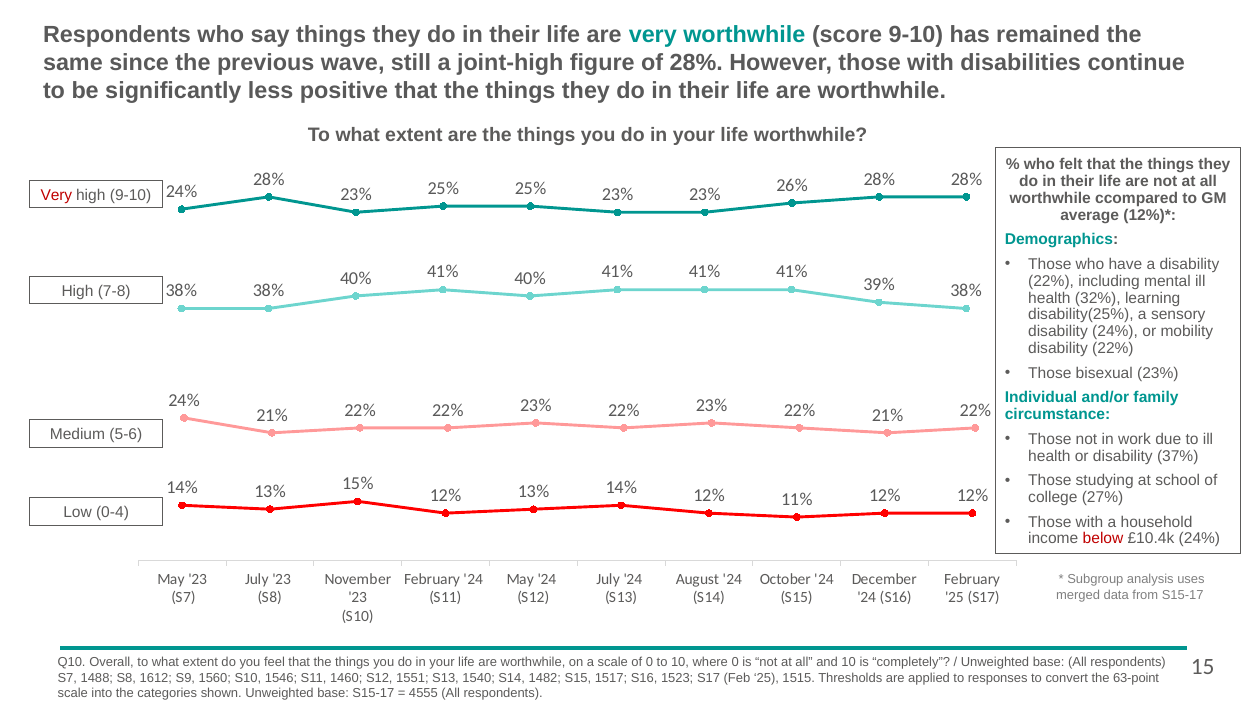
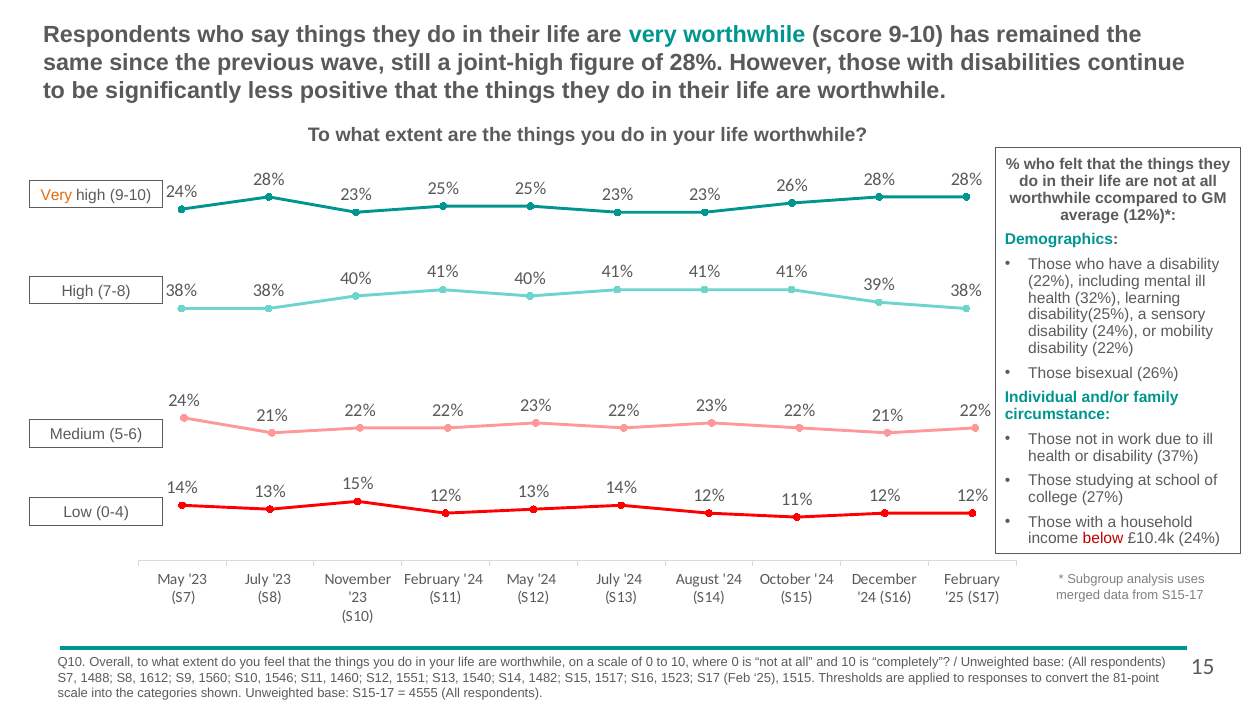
Very at (56, 195) colour: red -> orange
bisexual 23%: 23% -> 26%
63-point: 63-point -> 81-point
